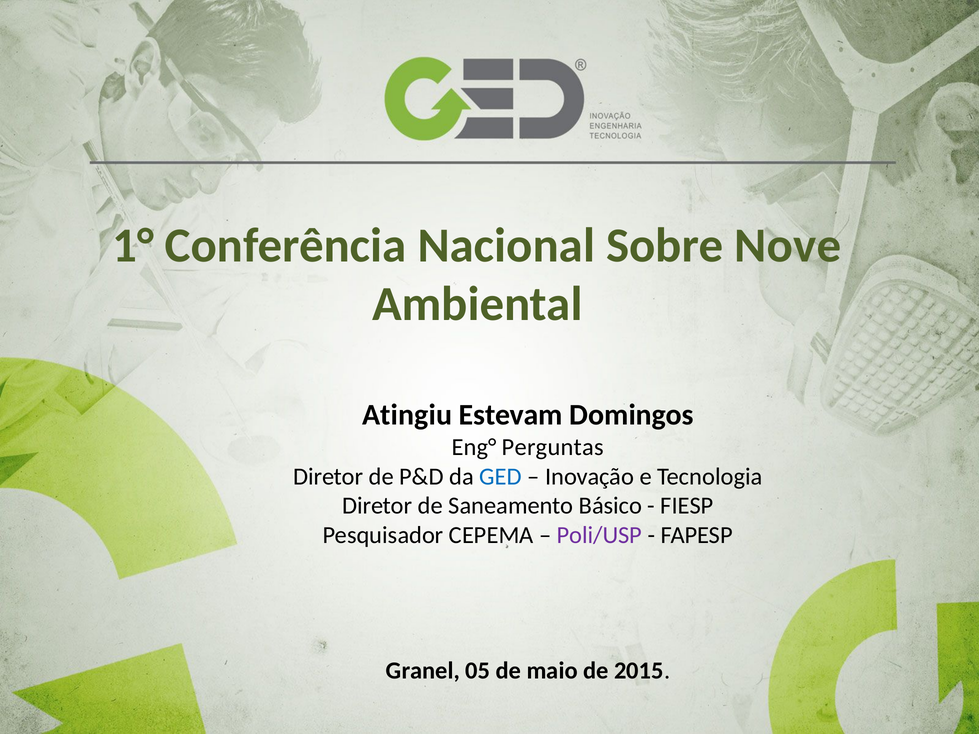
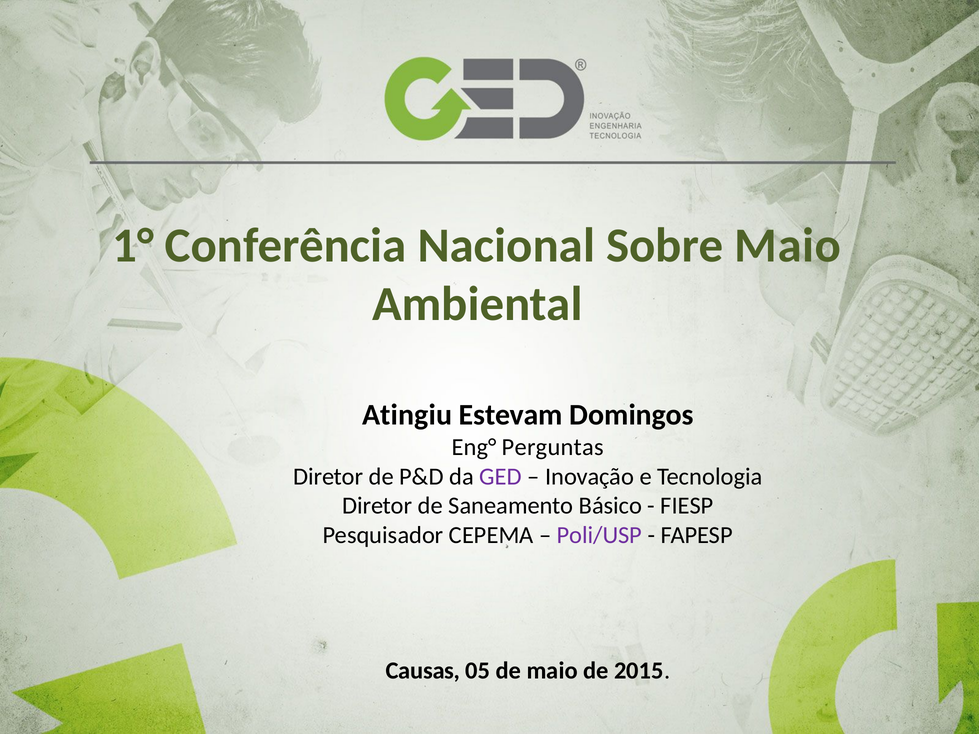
Sobre Nove: Nove -> Maio
GED colour: blue -> purple
Granel: Granel -> Causas
